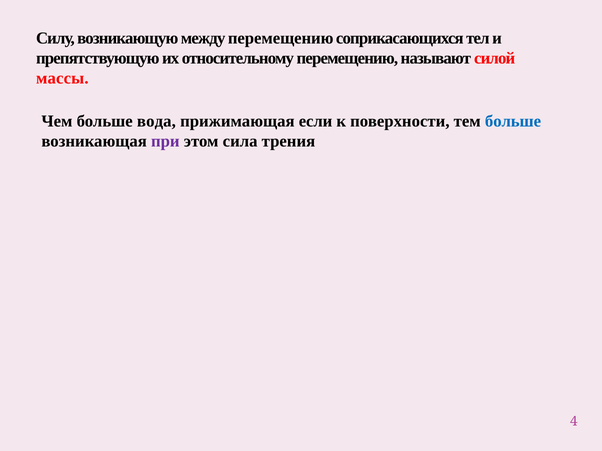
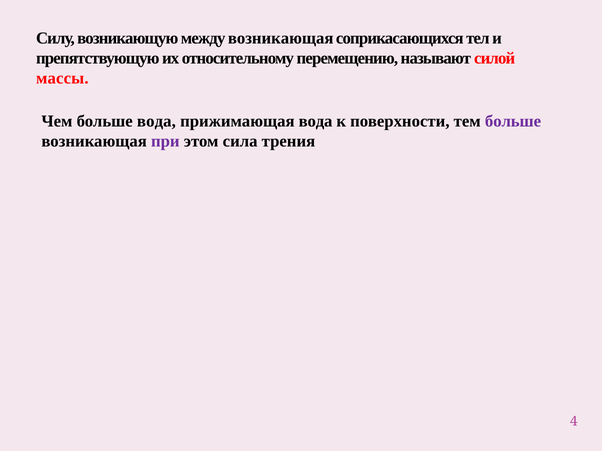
между перемещению: перемещению -> возникающая
прижимающая если: если -> вода
больше at (513, 121) colour: blue -> purple
